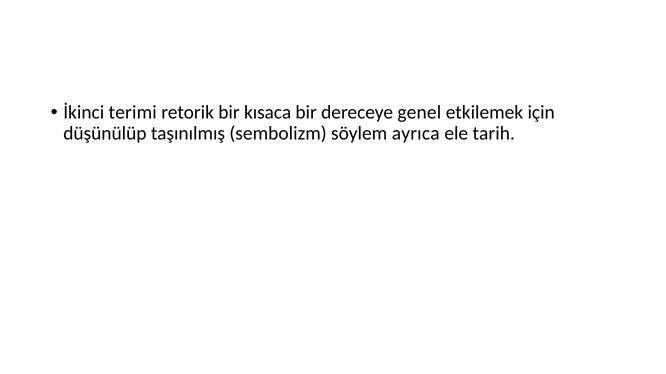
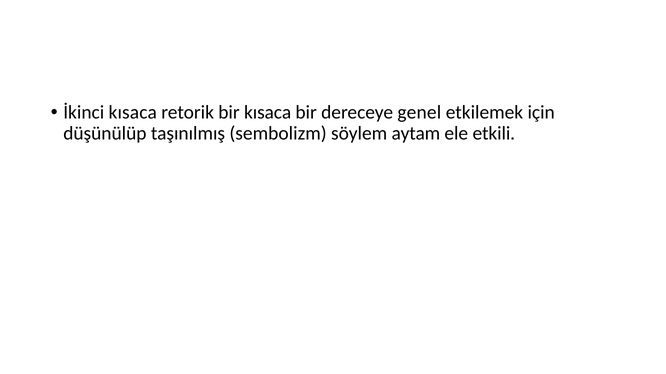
İkinci terimi: terimi -> kısaca
ayrıca: ayrıca -> aytam
tarih: tarih -> etkili
